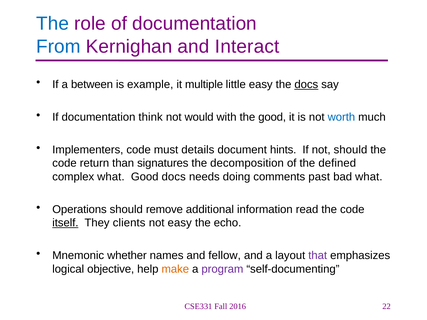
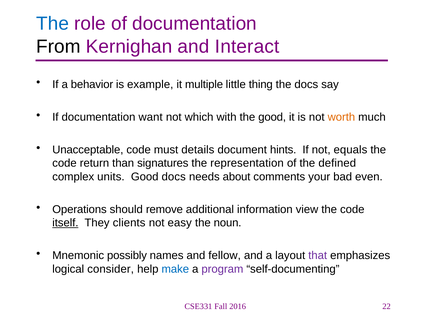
From colour: blue -> black
between: between -> behavior
little easy: easy -> thing
docs at (306, 84) underline: present -> none
think: think -> want
would: would -> which
worth colour: blue -> orange
Implementers: Implementers -> Unacceptable
not should: should -> equals
decomposition: decomposition -> representation
complex what: what -> units
doing: doing -> about
past: past -> your
bad what: what -> even
read: read -> view
echo: echo -> noun
whether: whether -> possibly
objective: objective -> consider
make colour: orange -> blue
